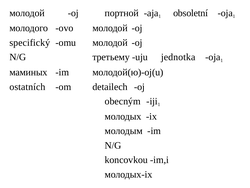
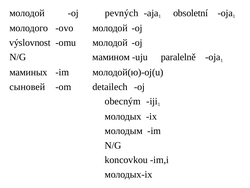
портной: портной -> pevných
specifický: specifický -> výslovnost
третьему: третьему -> мамином
jednotka: jednotka -> paralelně
ostatních: ostatních -> сыновей
